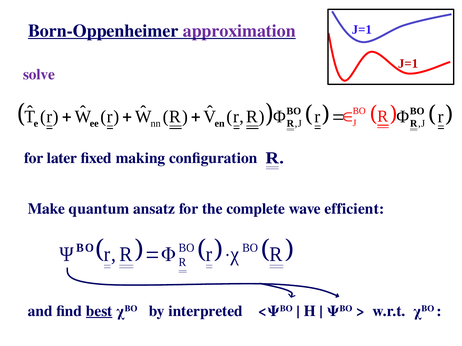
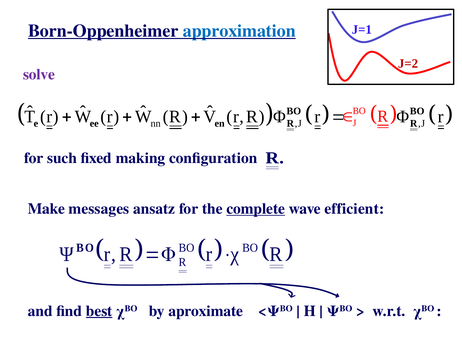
approximation colour: purple -> blue
J=1 at (408, 64): J=1 -> J=2
later: later -> such
quantum: quantum -> messages
complete underline: none -> present
interpreted: interpreted -> aproximate
